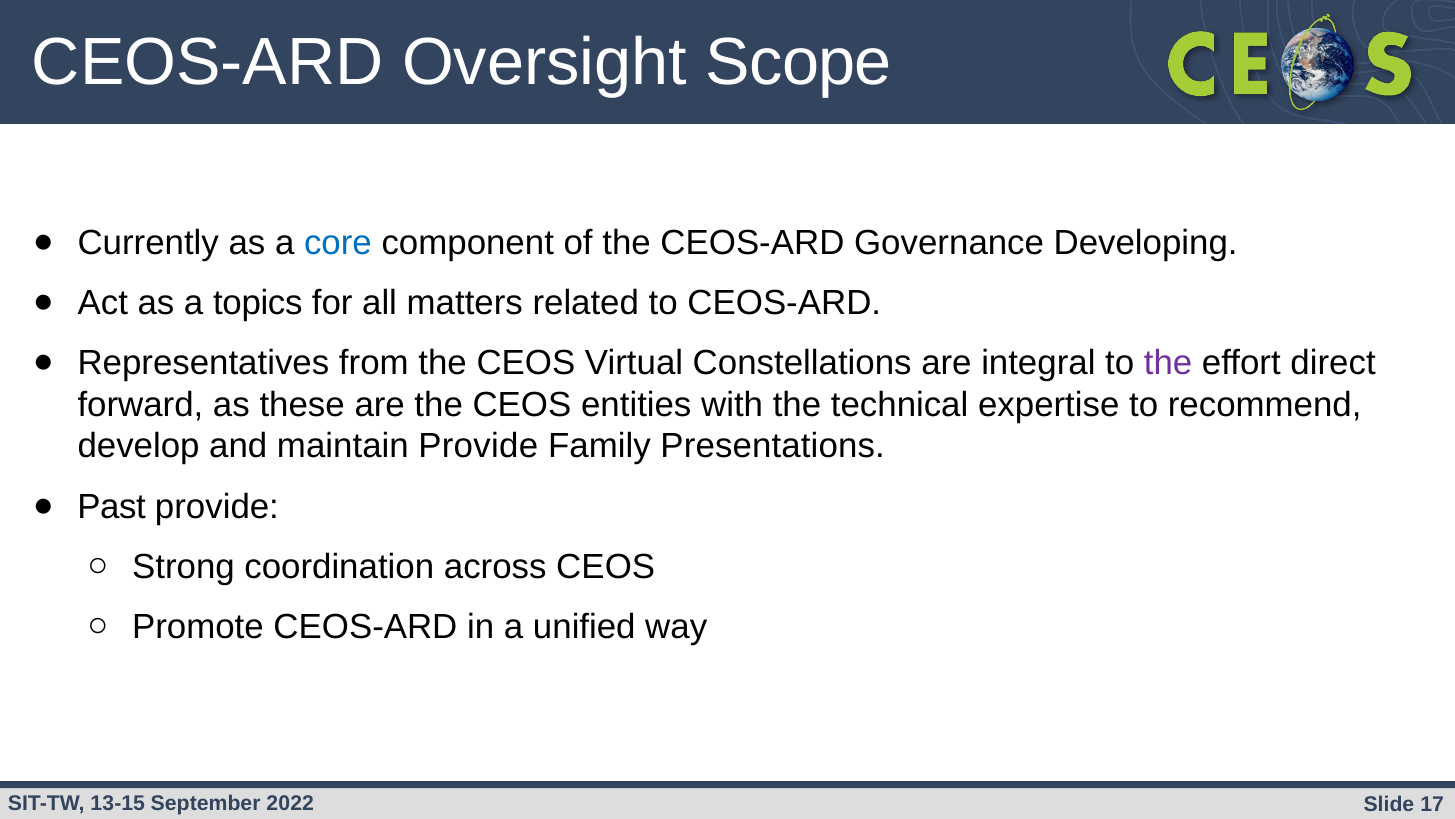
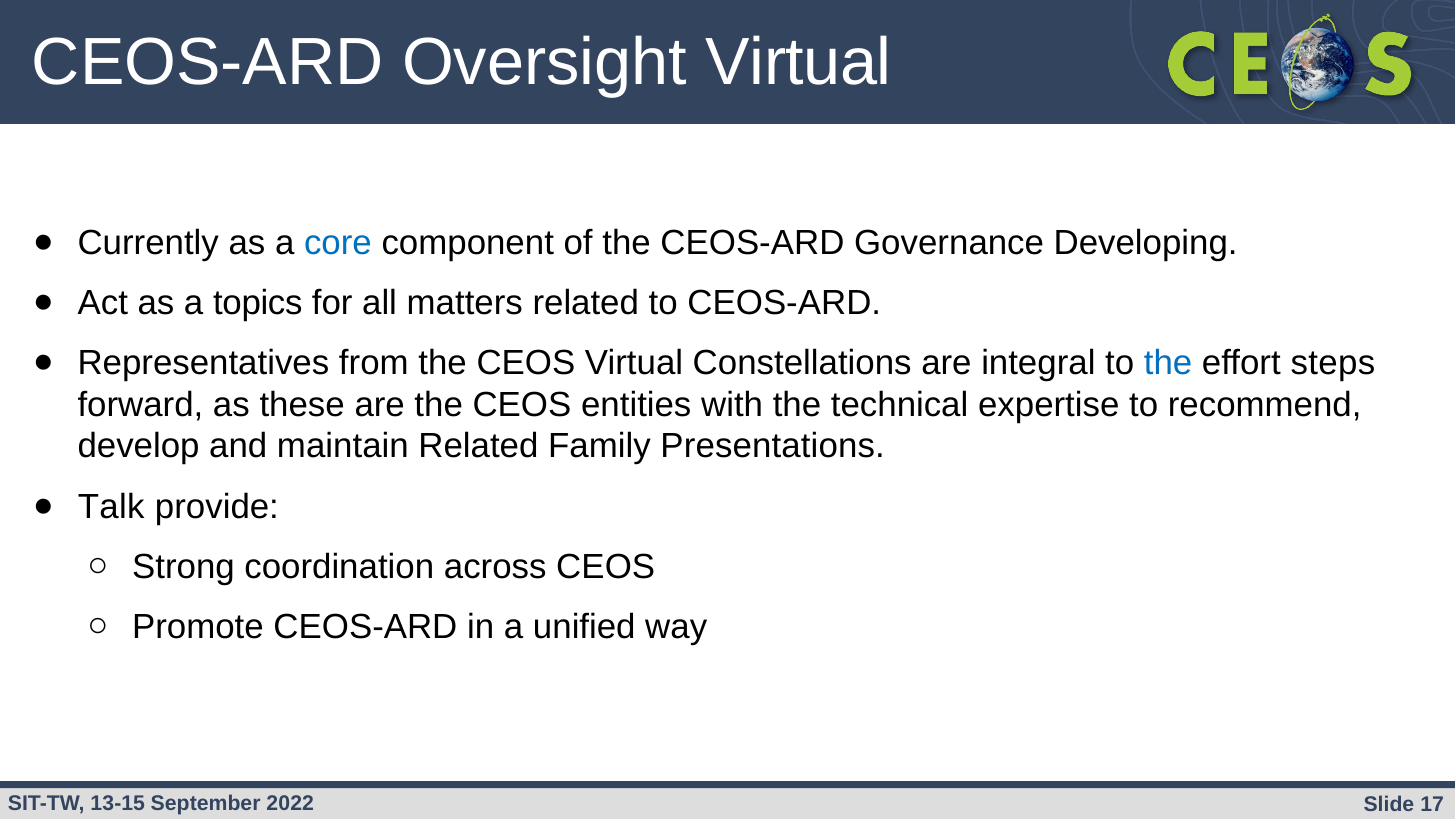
Oversight Scope: Scope -> Virtual
the at (1168, 363) colour: purple -> blue
direct: direct -> steps
maintain Provide: Provide -> Related
Past: Past -> Talk
